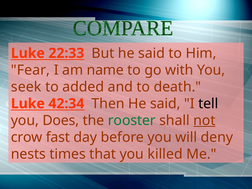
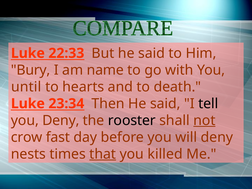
Fear: Fear -> Bury
seek: seek -> until
added: added -> hearts
42:34: 42:34 -> 23:34
you Does: Does -> Deny
rooster colour: green -> black
that underline: none -> present
